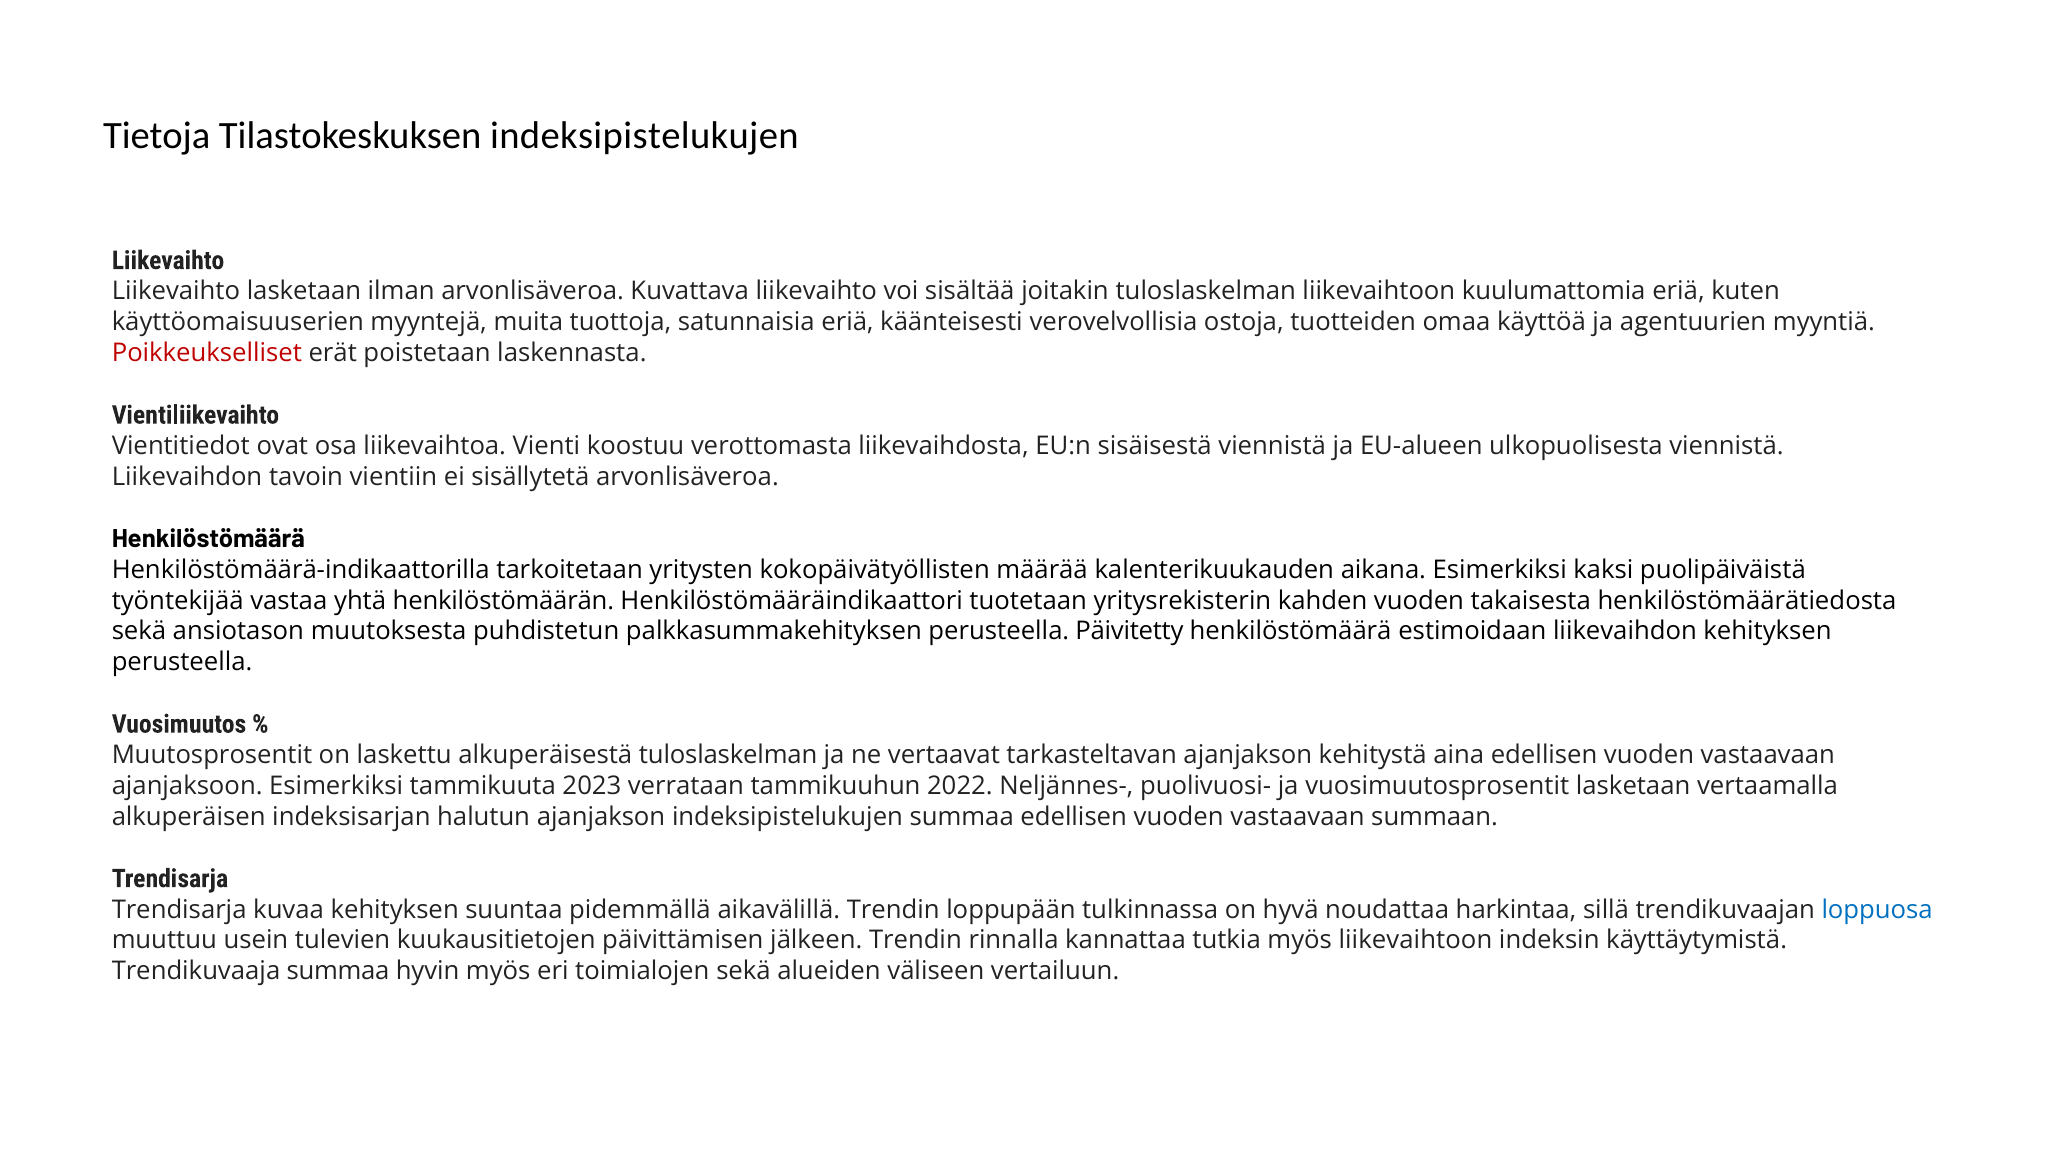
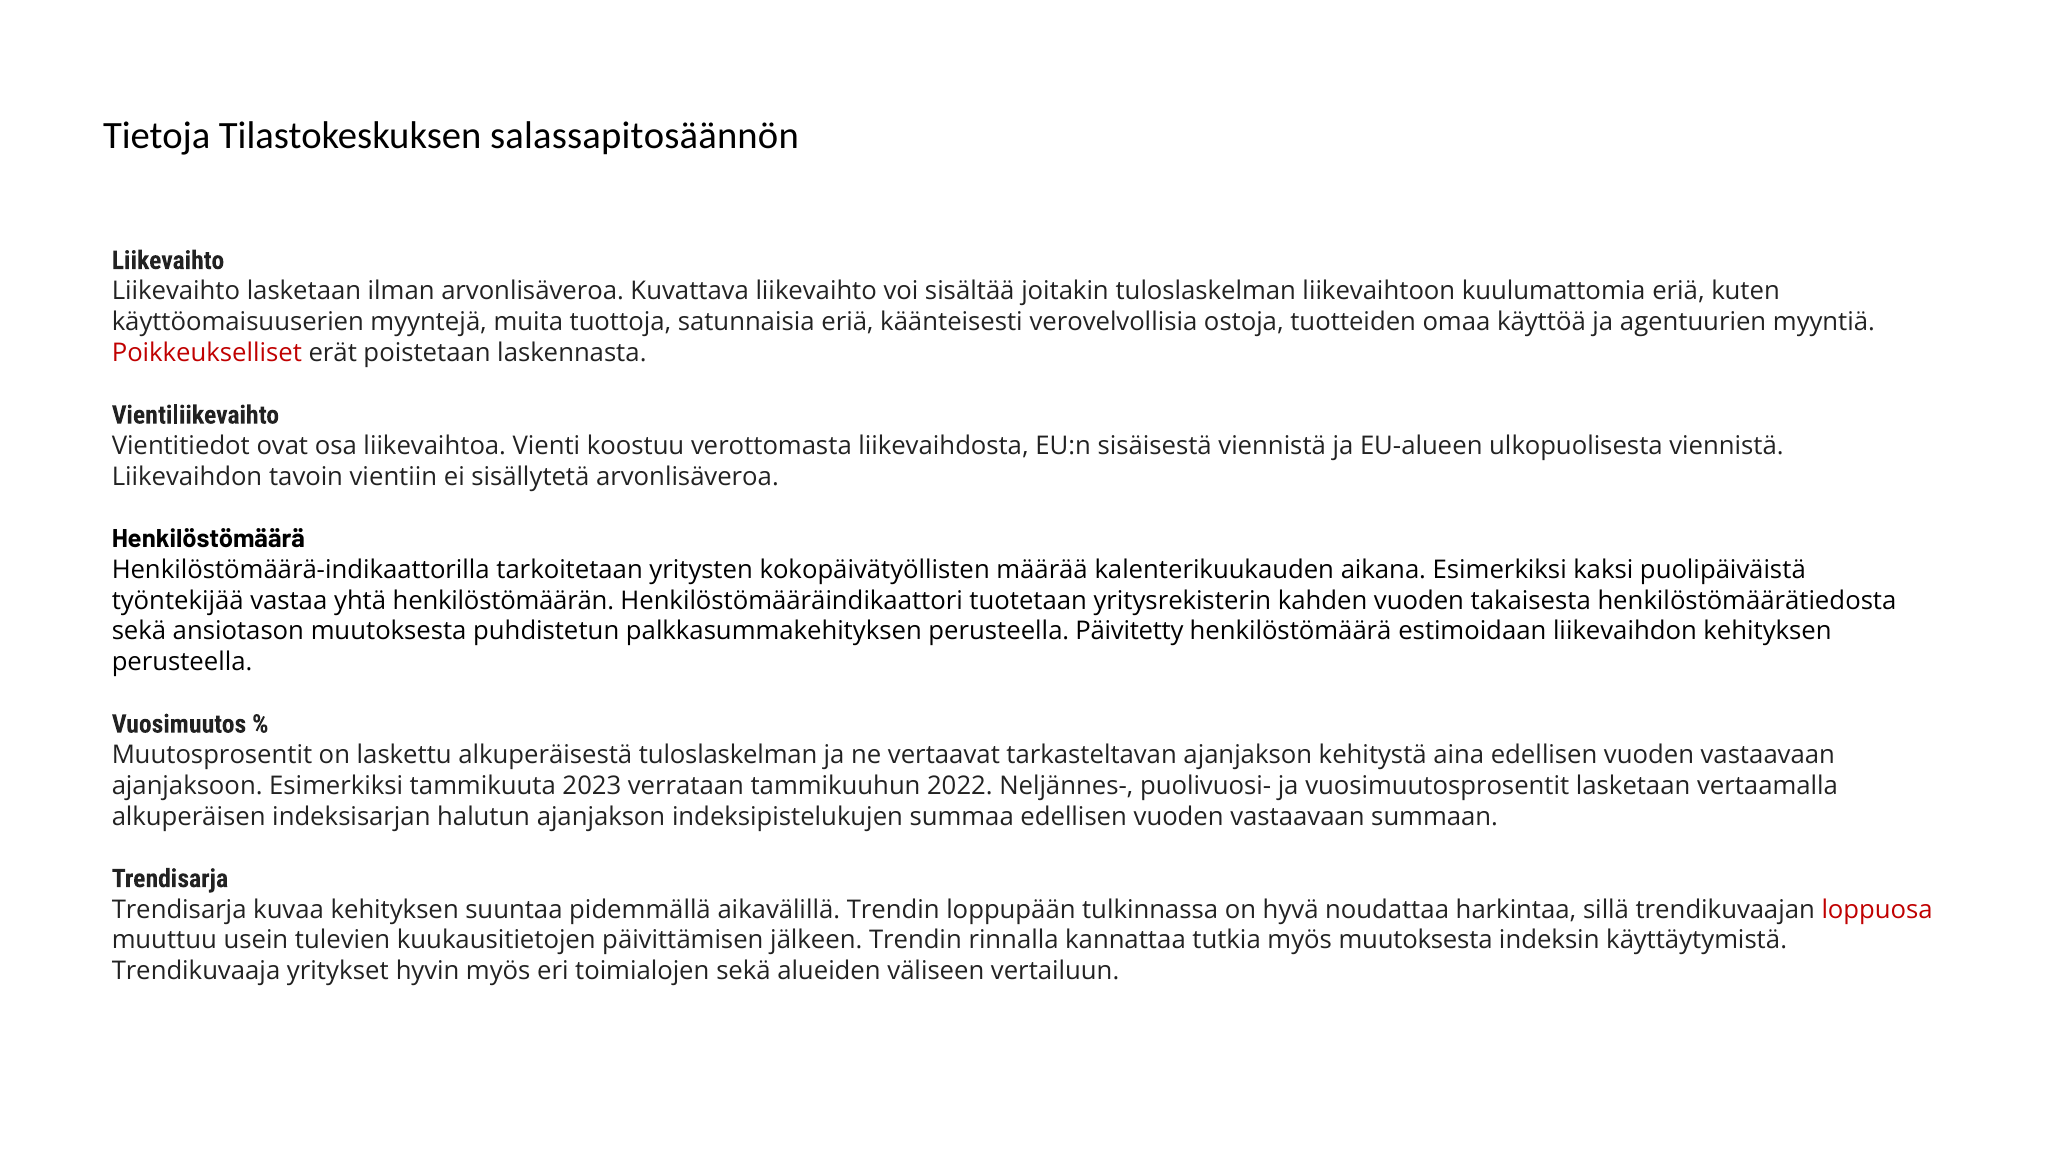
Tilastokeskuksen indeksipistelukujen: indeksipistelukujen -> salassapitosäännön
loppuosa colour: blue -> red
myös liikevaihtoon: liikevaihtoon -> muutoksesta
Trendikuvaaja summaa: summaa -> yritykset
